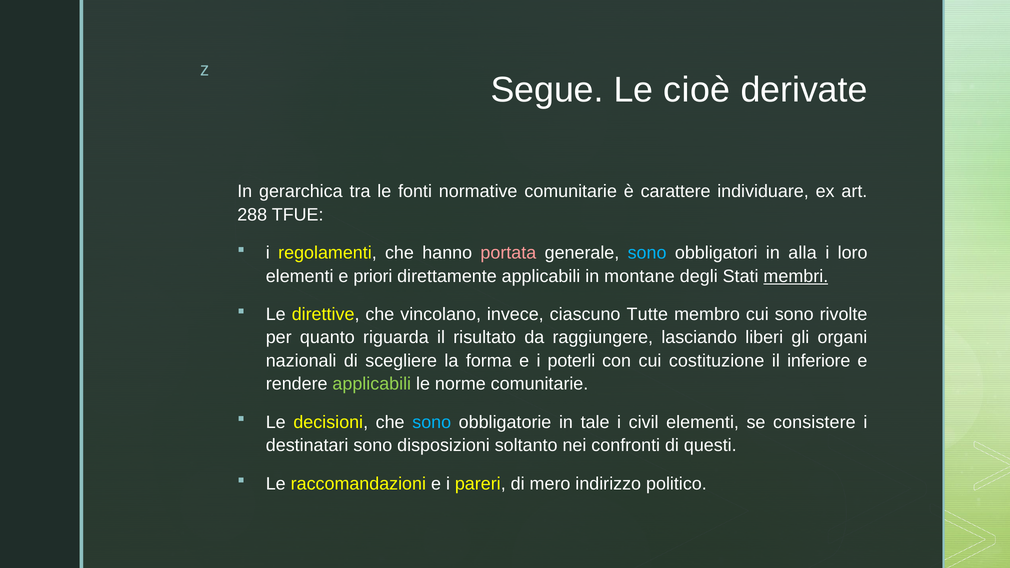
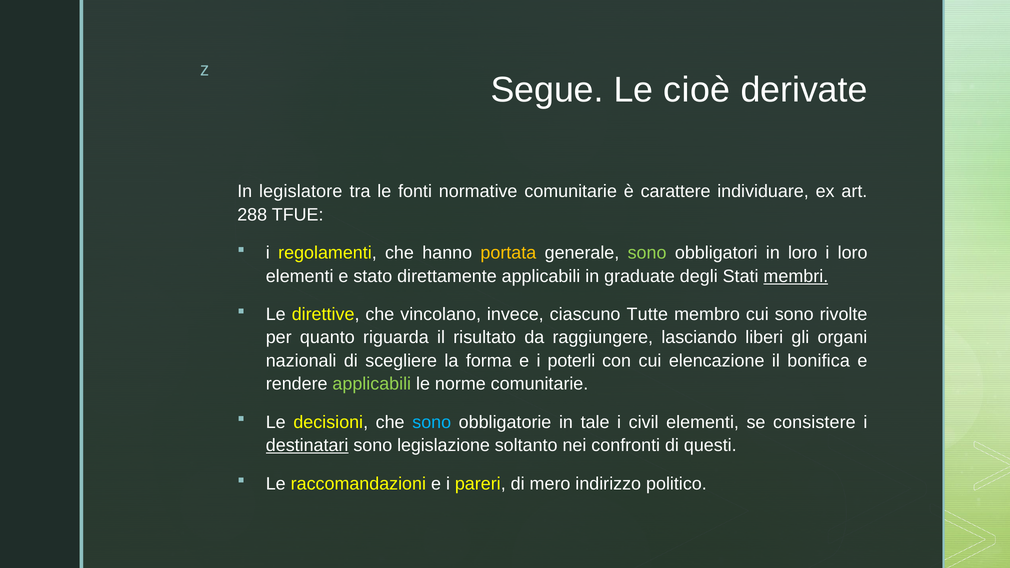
gerarchica: gerarchica -> legislatore
portata colour: pink -> yellow
sono at (647, 253) colour: light blue -> light green
in alla: alla -> loro
priori: priori -> stato
montane: montane -> graduate
costituzione: costituzione -> elencazione
inferiore: inferiore -> bonifica
destinatari underline: none -> present
disposizioni: disposizioni -> legislazione
